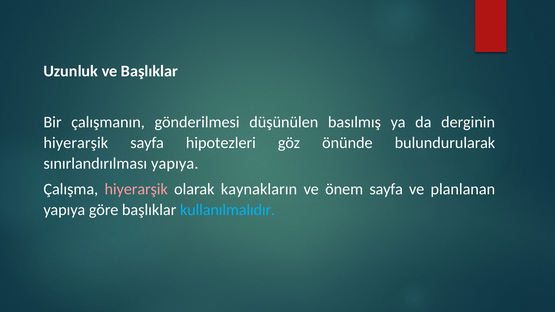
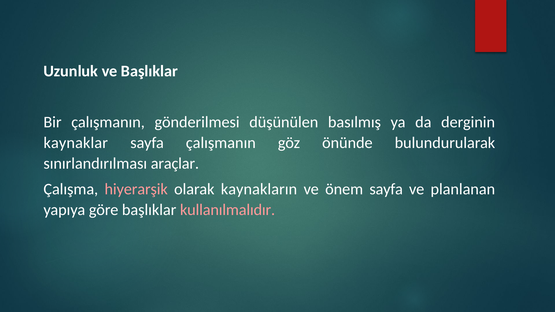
hiyerarşik at (76, 143): hiyerarşik -> kaynaklar
sayfa hipotezleri: hipotezleri -> çalışmanın
sınırlandırılması yapıya: yapıya -> araçlar
kullanılmalıdır colour: light blue -> pink
